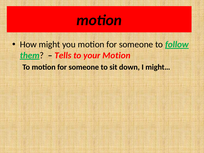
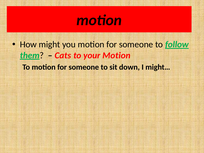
Tells: Tells -> Cats
